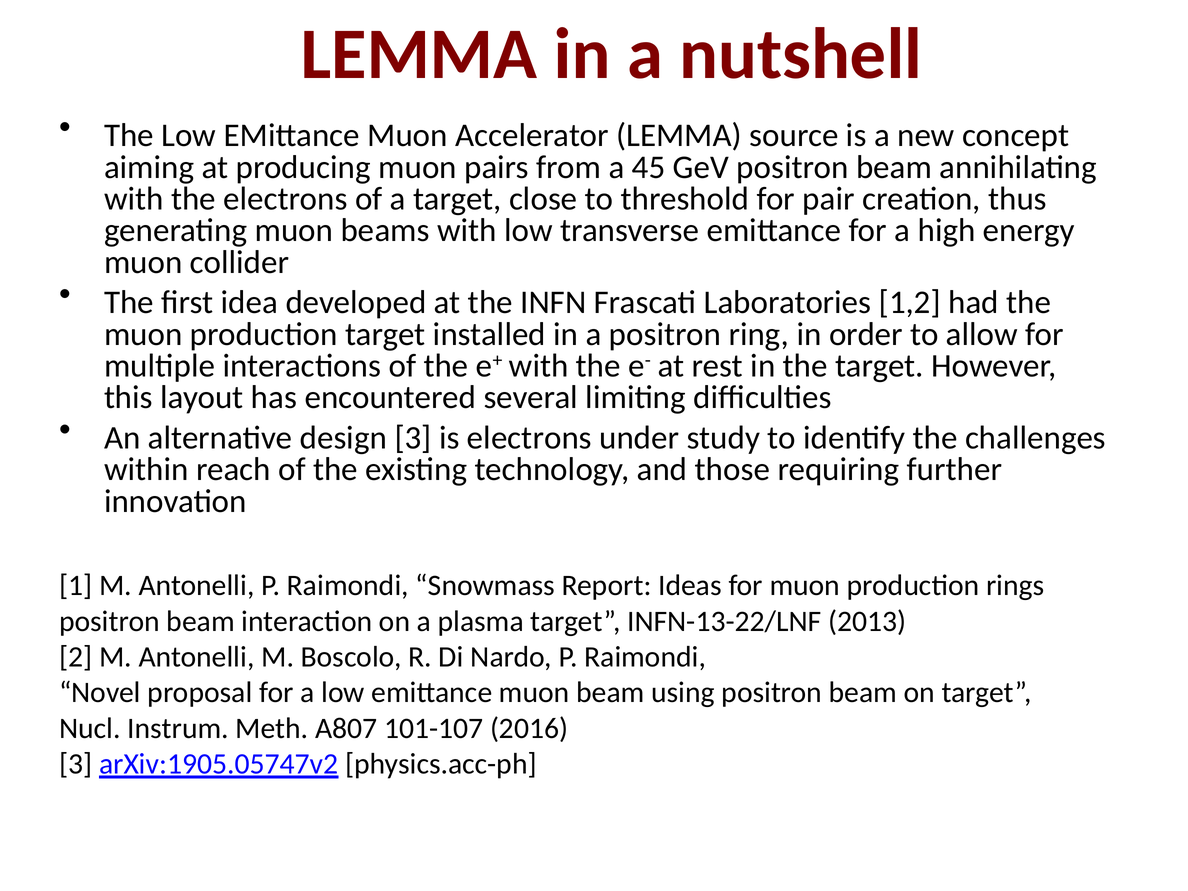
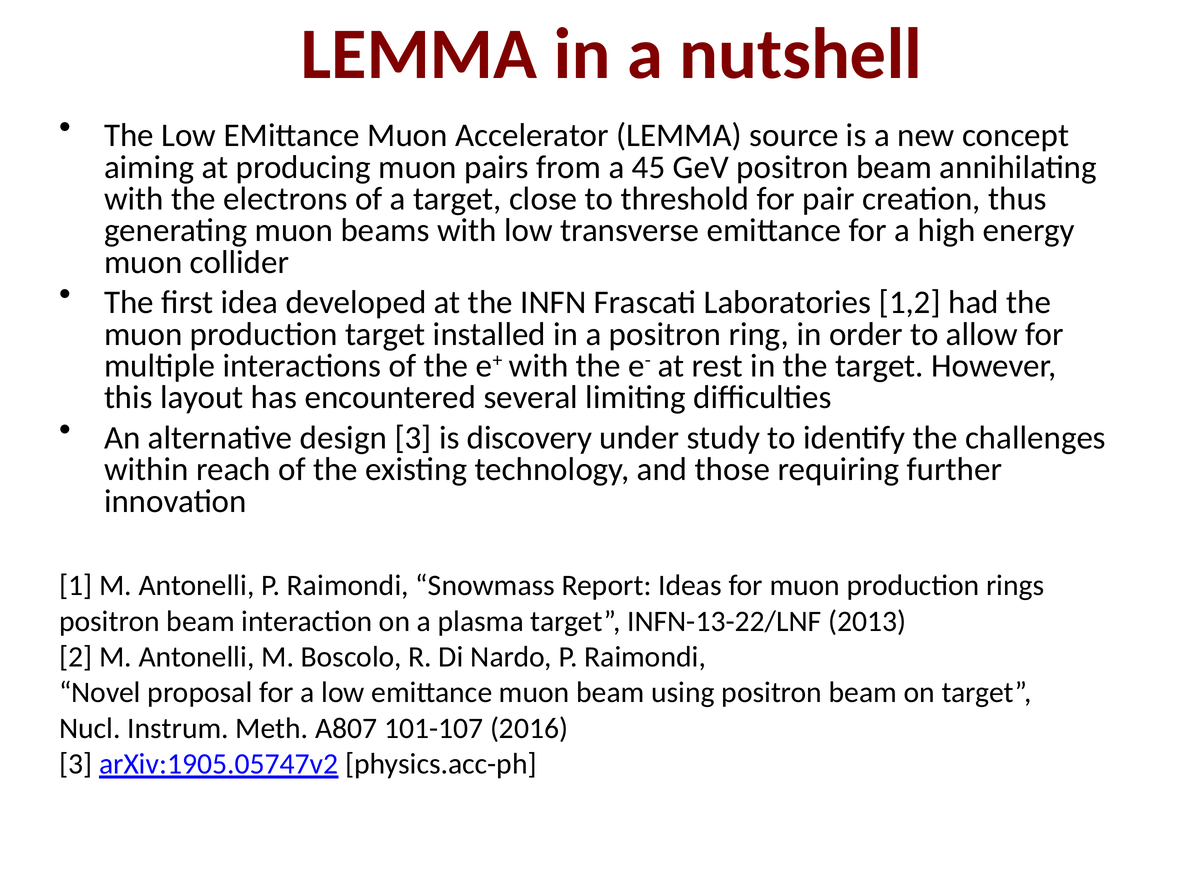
is electrons: electrons -> discovery
